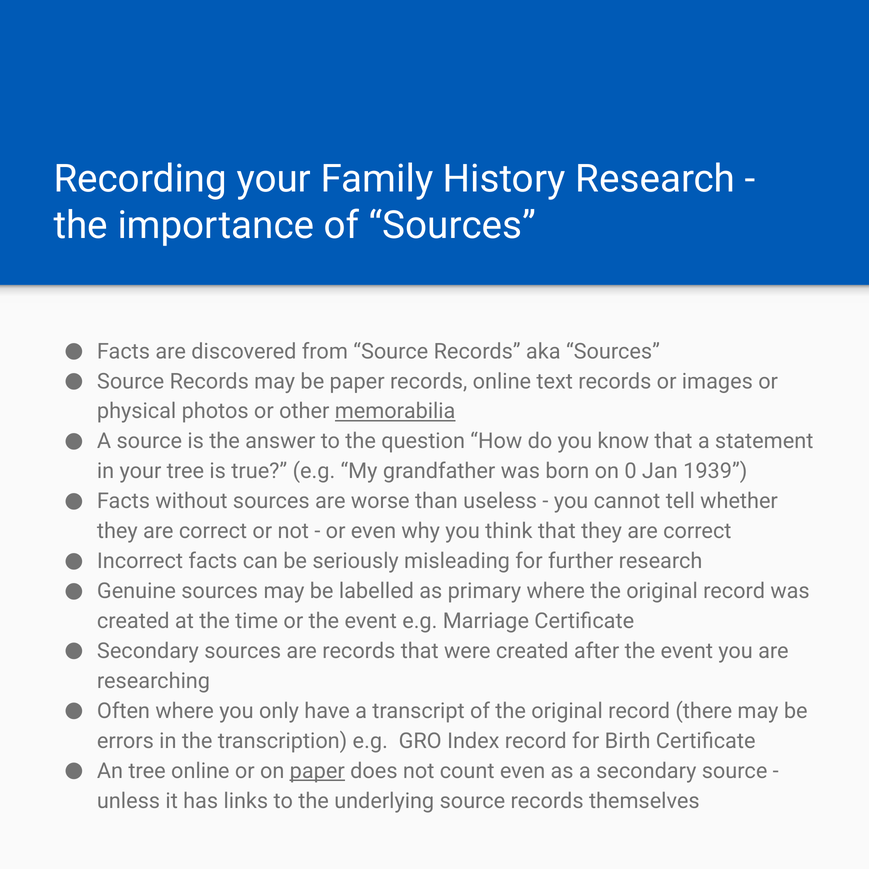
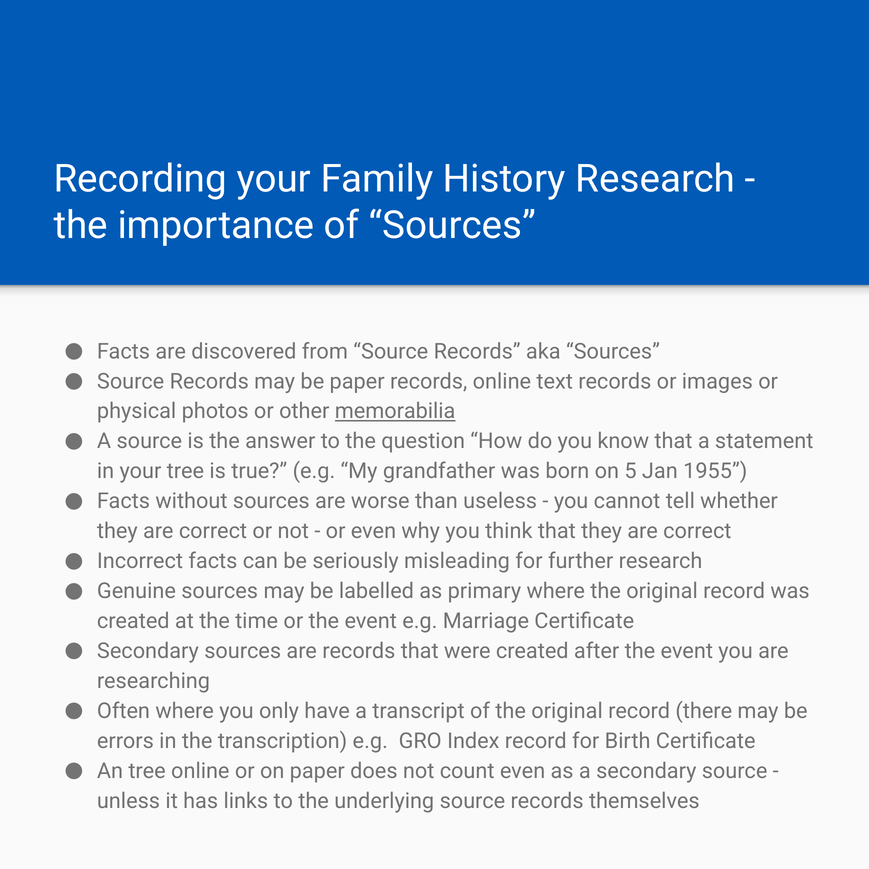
0: 0 -> 5
1939: 1939 -> 1955
paper at (317, 771) underline: present -> none
